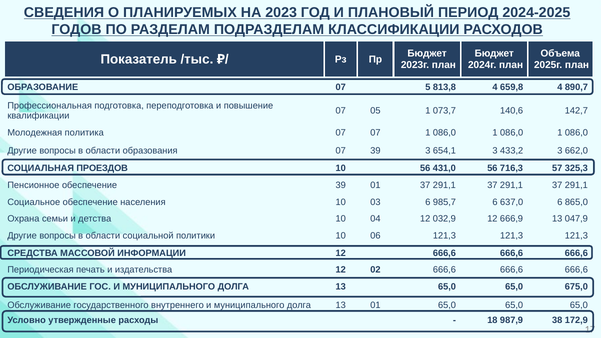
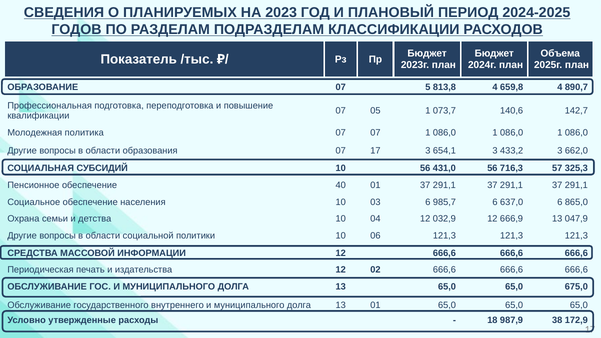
07 39: 39 -> 17
ПРОЕЗДОВ: ПРОЕЗДОВ -> СУБСИДИЙ
обеспечение 39: 39 -> 40
